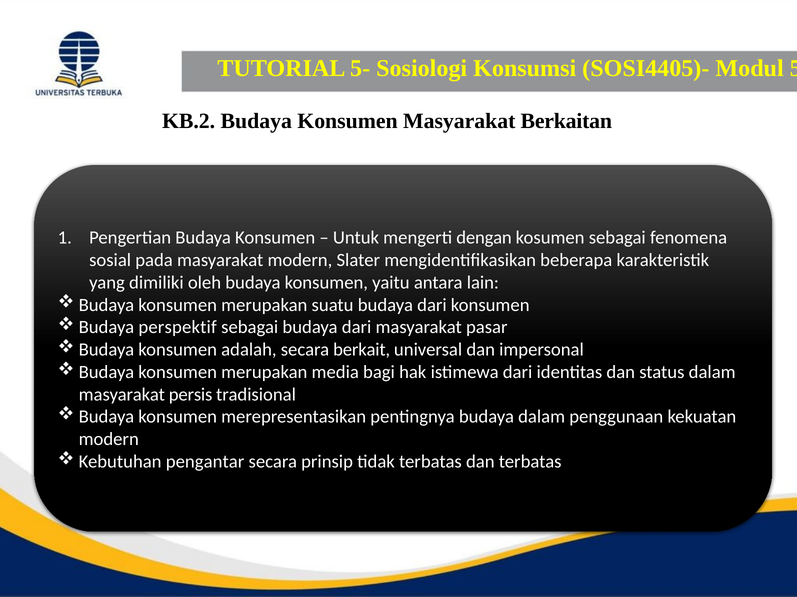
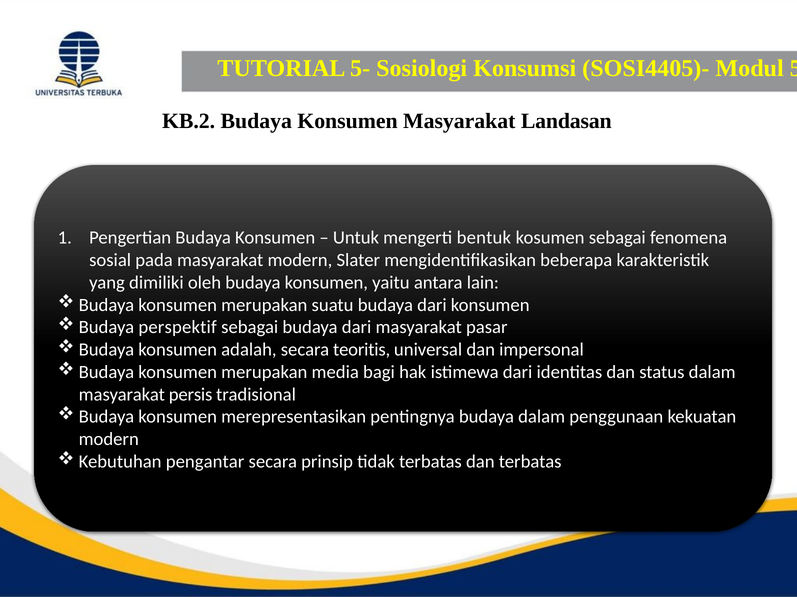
Berkaitan: Berkaitan -> Landasan
dengan: dengan -> bentuk
berkait: berkait -> teoritis
